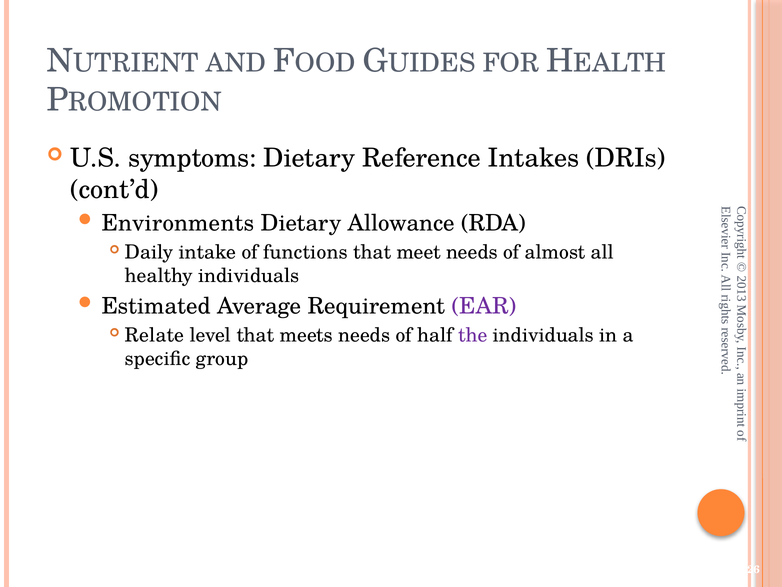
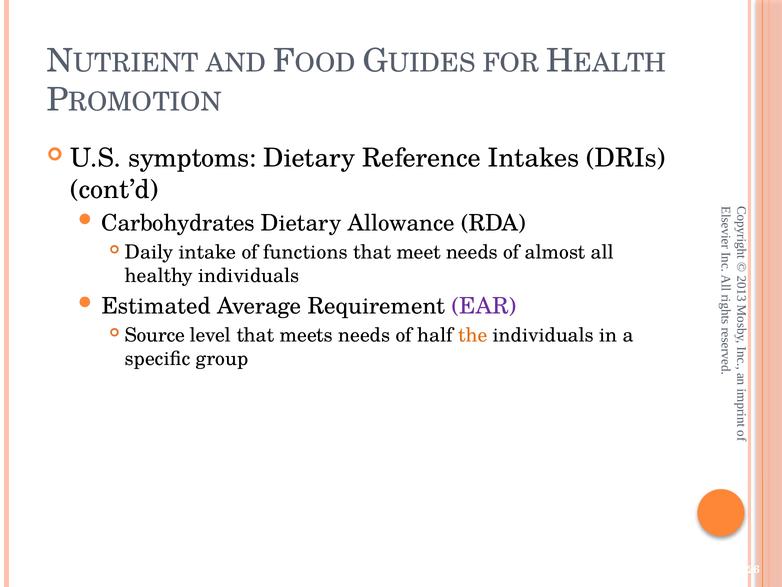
Environments: Environments -> Carbohydrates
Relate: Relate -> Source
the colour: purple -> orange
